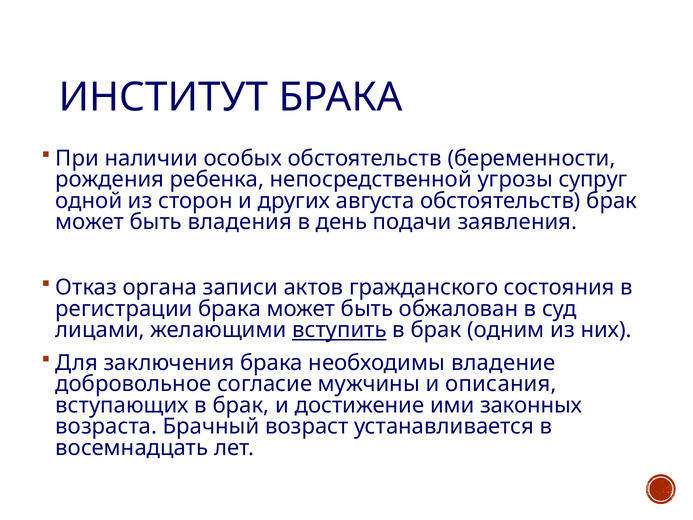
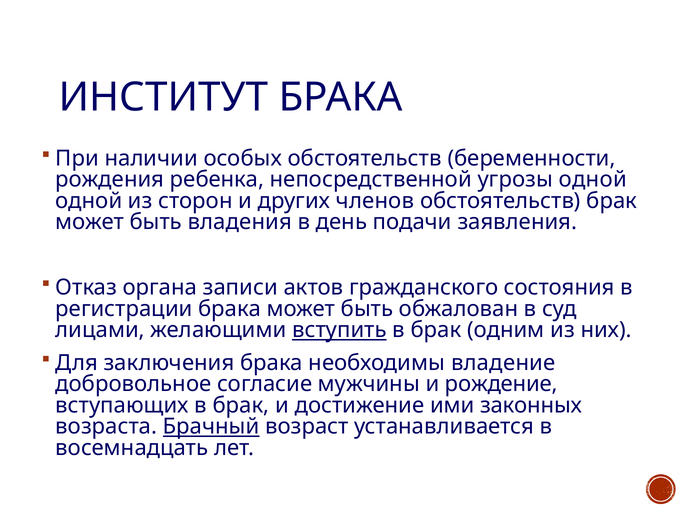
угрозы супруг: супруг -> одной
августа: августа -> членов
описания: описания -> рождение
Брачный underline: none -> present
